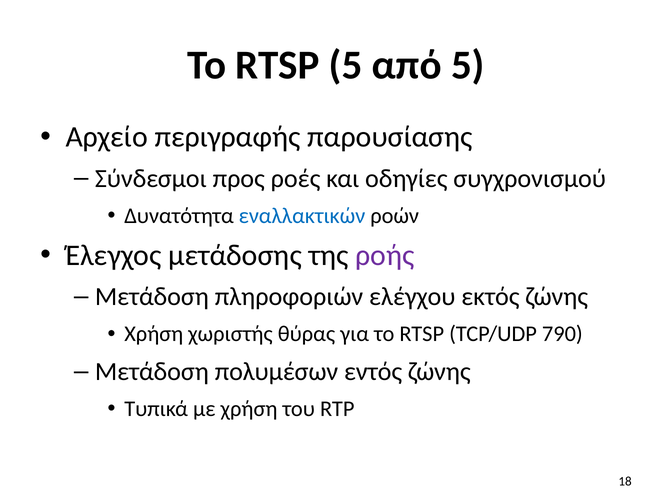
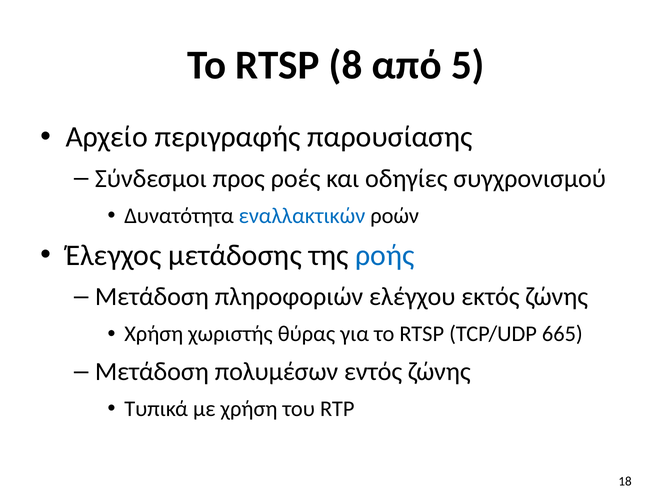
RTSP 5: 5 -> 8
ροής colour: purple -> blue
790: 790 -> 665
